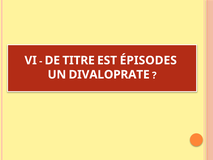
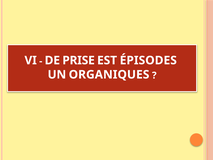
TITRE: TITRE -> PRISE
DIVALOPRATE: DIVALOPRATE -> ORGANIQUES
